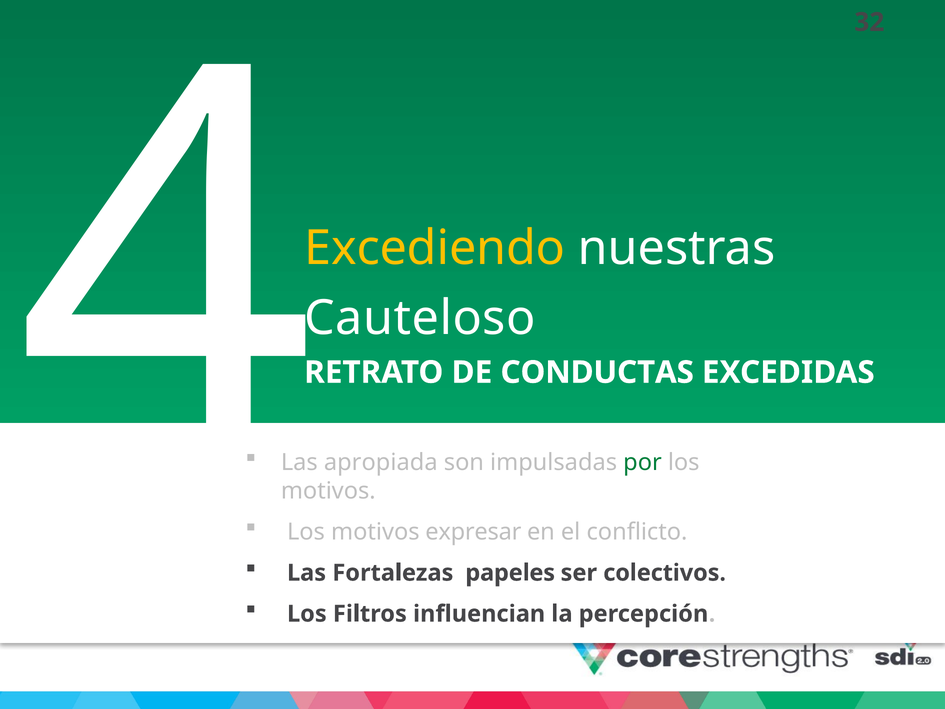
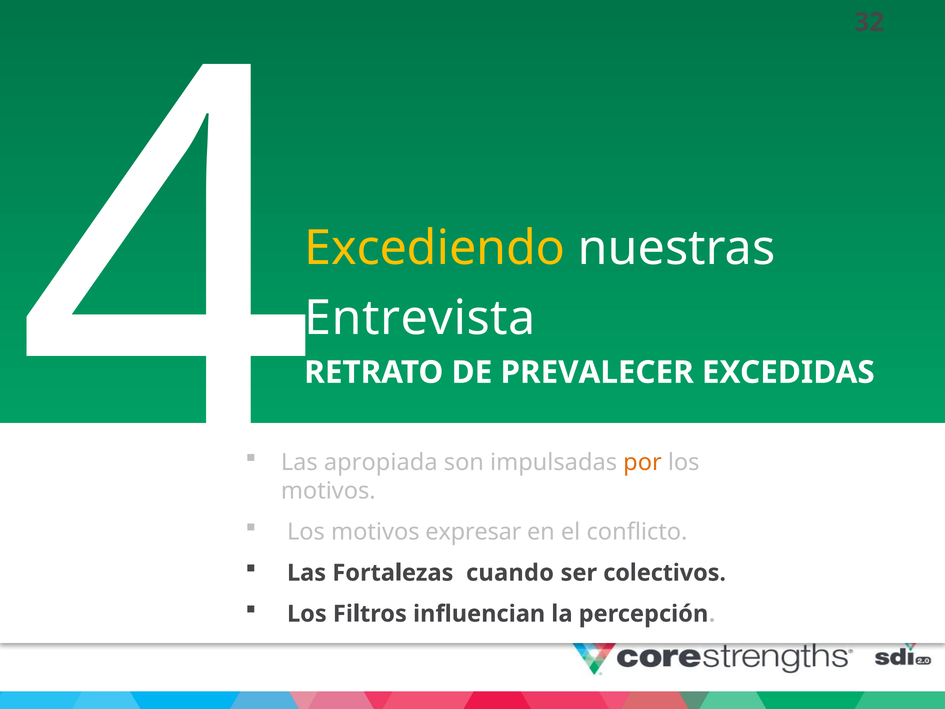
Cauteloso: Cauteloso -> Entrevista
CONDUCTAS: CONDUCTAS -> PREVALECER
por colour: green -> orange
papeles: papeles -> cuando
